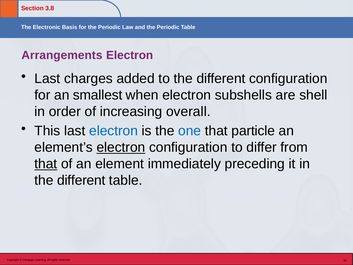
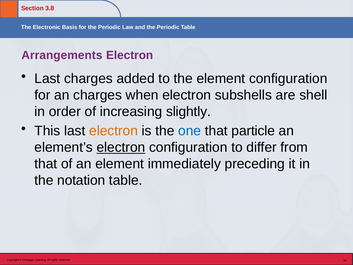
to the different: different -> element
an smallest: smallest -> charges
overall: overall -> slightly
electron at (114, 131) colour: blue -> orange
that at (46, 164) underline: present -> none
different at (81, 180): different -> notation
